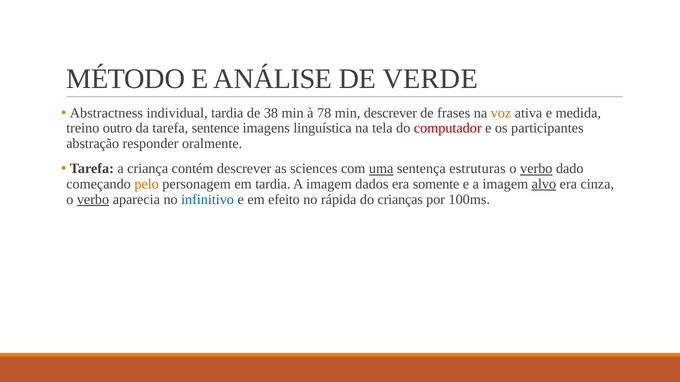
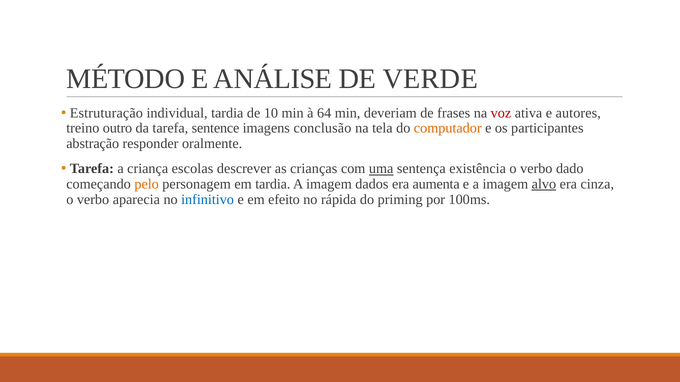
Abstractness: Abstractness -> Estruturação
38: 38 -> 10
78: 78 -> 64
min descrever: descrever -> deveriam
voz colour: orange -> red
medida: medida -> autores
linguística: linguística -> conclusão
computador colour: red -> orange
contém: contém -> escolas
sciences: sciences -> crianças
estruturas: estruturas -> existência
verbo at (536, 169) underline: present -> none
somente: somente -> aumenta
verbo at (93, 200) underline: present -> none
crianças: crianças -> priming
